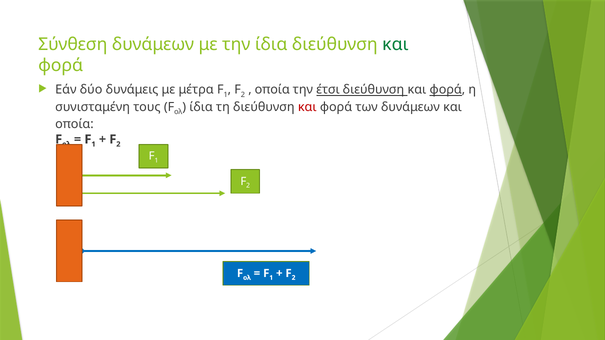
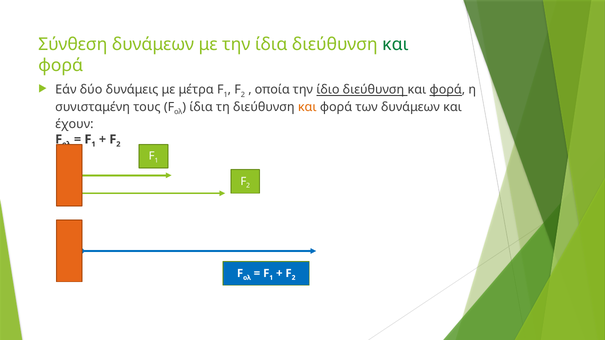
έτσι: έτσι -> ίδιο
και at (307, 107) colour: red -> orange
οποία at (74, 124): οποία -> έχουν
